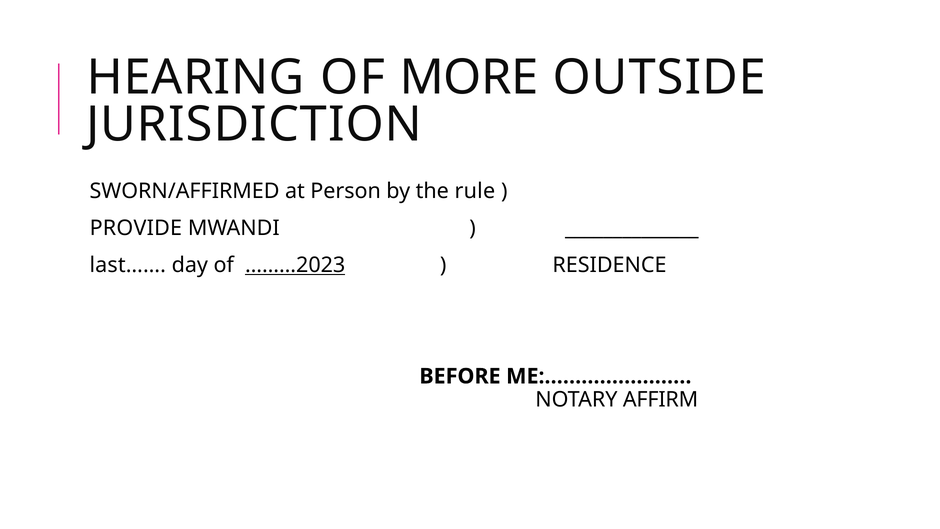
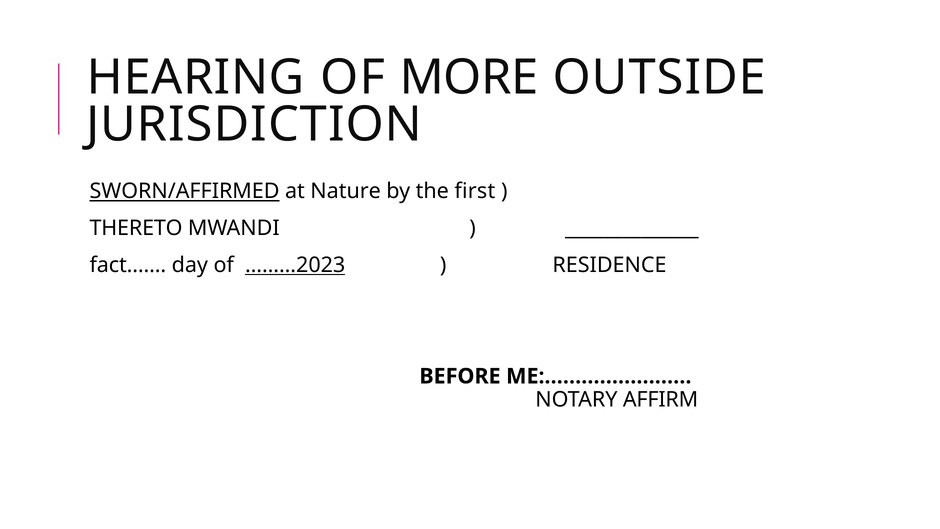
SWORN/AFFIRMED underline: none -> present
Person: Person -> Nature
rule: rule -> first
PROVIDE: PROVIDE -> THERETO
last……: last…… -> fact……
